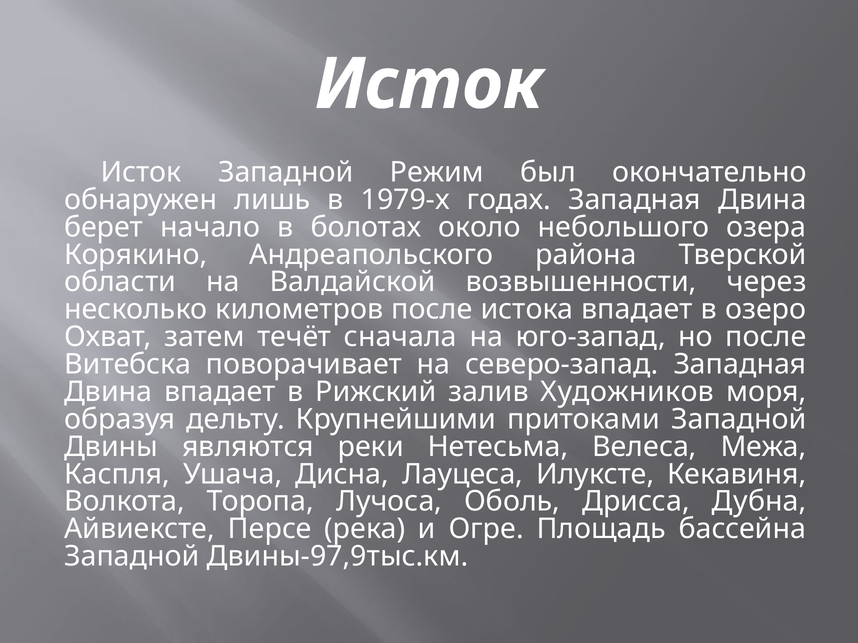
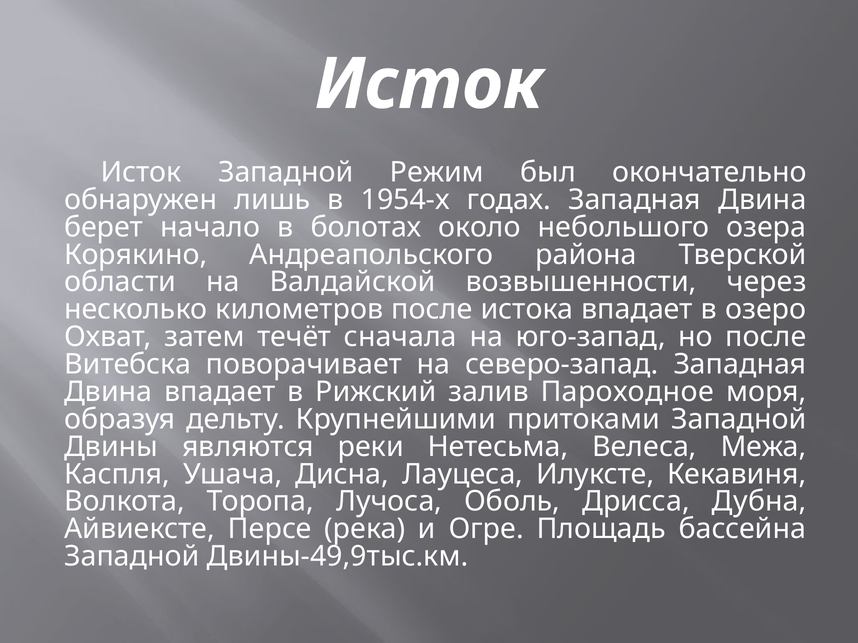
1979-х: 1979-х -> 1954-х
Художников: Художников -> Пароходное
Двины-97,9тыс.км: Двины-97,9тыс.км -> Двины-49,9тыс.км
